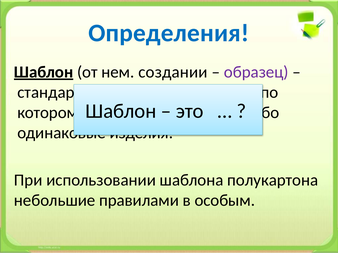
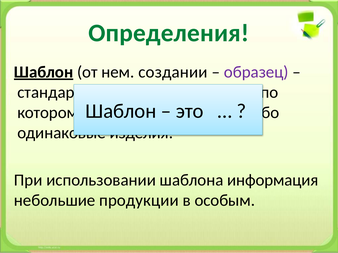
Определения colour: blue -> green
полукартона: полукартона -> информация
правилами: правилами -> продукции
